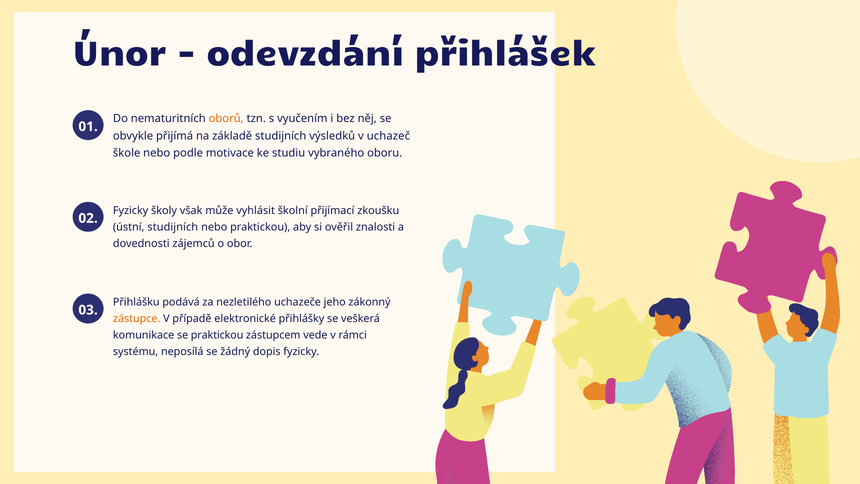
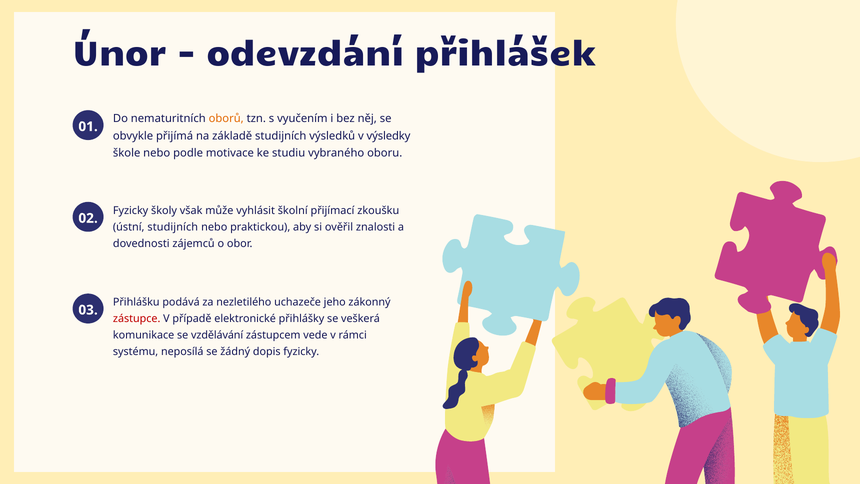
uchazeč: uchazeč -> výsledky
zástupce colour: orange -> red
se praktickou: praktickou -> vzdělávání
